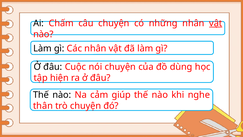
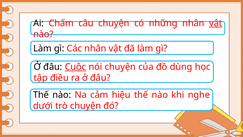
Cuộc underline: none -> present
hiện: hiện -> điều
giúp: giúp -> hiệu
thân: thân -> dưới
